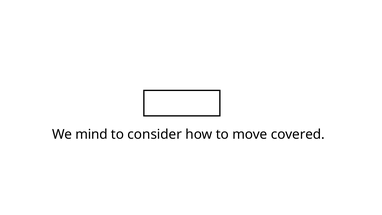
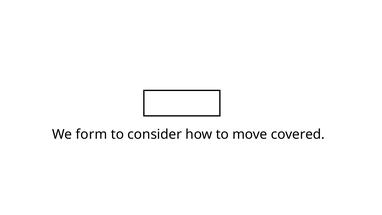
mind: mind -> form
